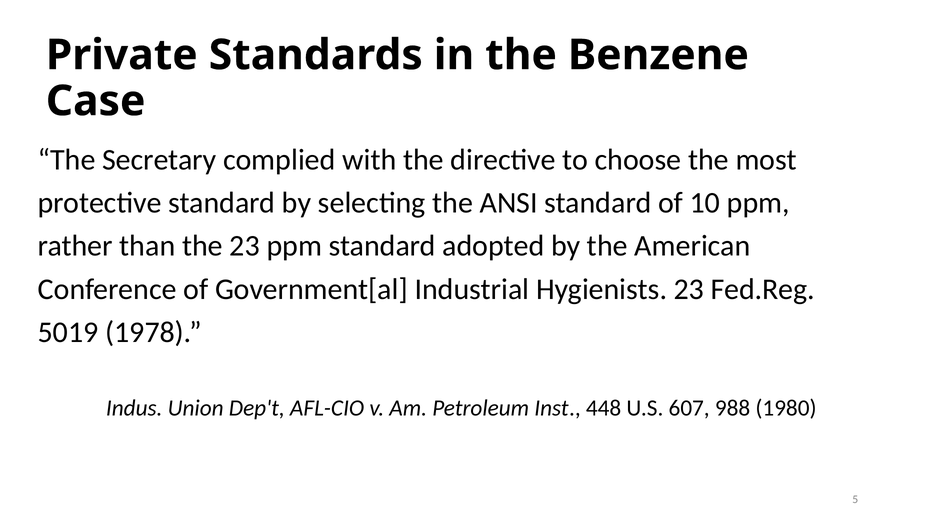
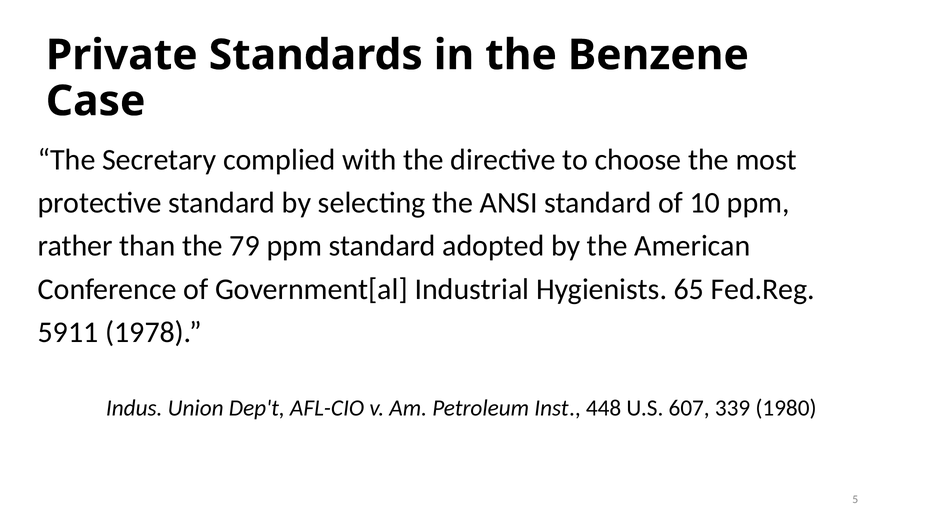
the 23: 23 -> 79
Hygienists 23: 23 -> 65
5019: 5019 -> 5911
988: 988 -> 339
